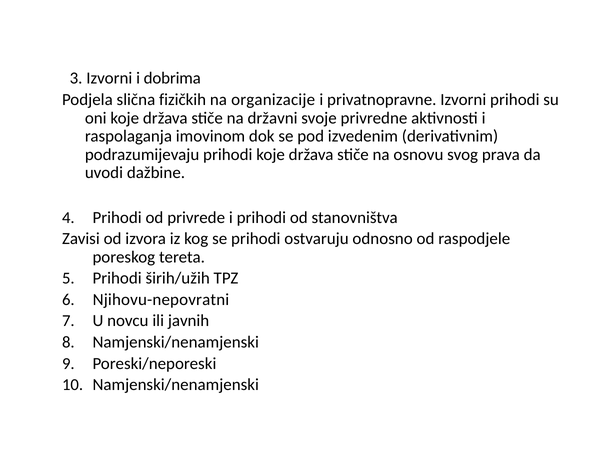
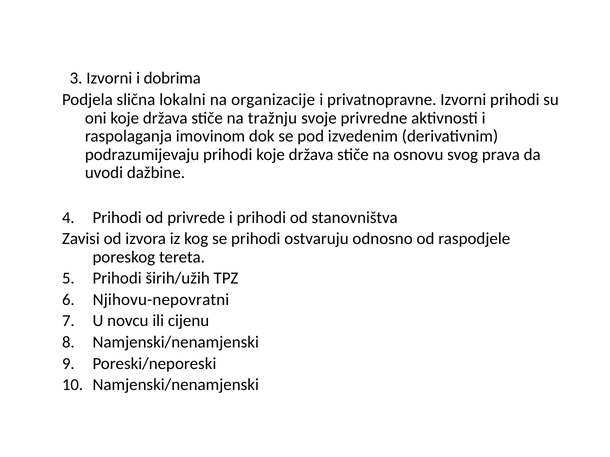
fizičkih: fizičkih -> lokalni
državni: državni -> tražnju
javnih: javnih -> cijenu
